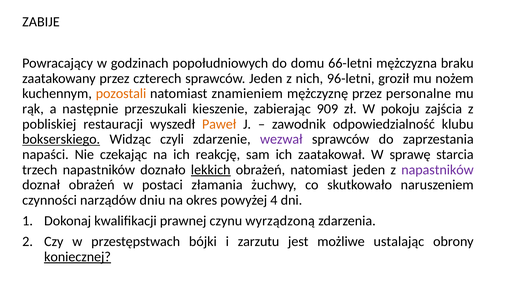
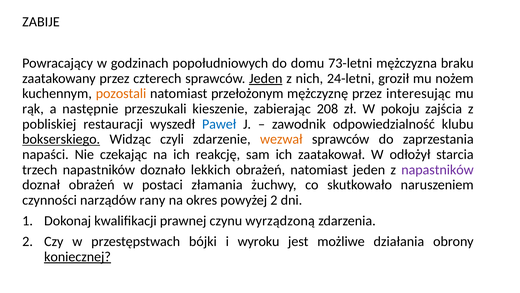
66-letni: 66-letni -> 73-letni
Jeden at (266, 78) underline: none -> present
96-letni: 96-letni -> 24-letni
znamieniem: znamieniem -> przełożonym
personalne: personalne -> interesując
909: 909 -> 208
Paweł colour: orange -> blue
wezwał colour: purple -> orange
sprawę: sprawę -> odłożył
lekkich underline: present -> none
dniu: dniu -> rany
powyżej 4: 4 -> 2
zarzutu: zarzutu -> wyroku
ustalając: ustalając -> działania
